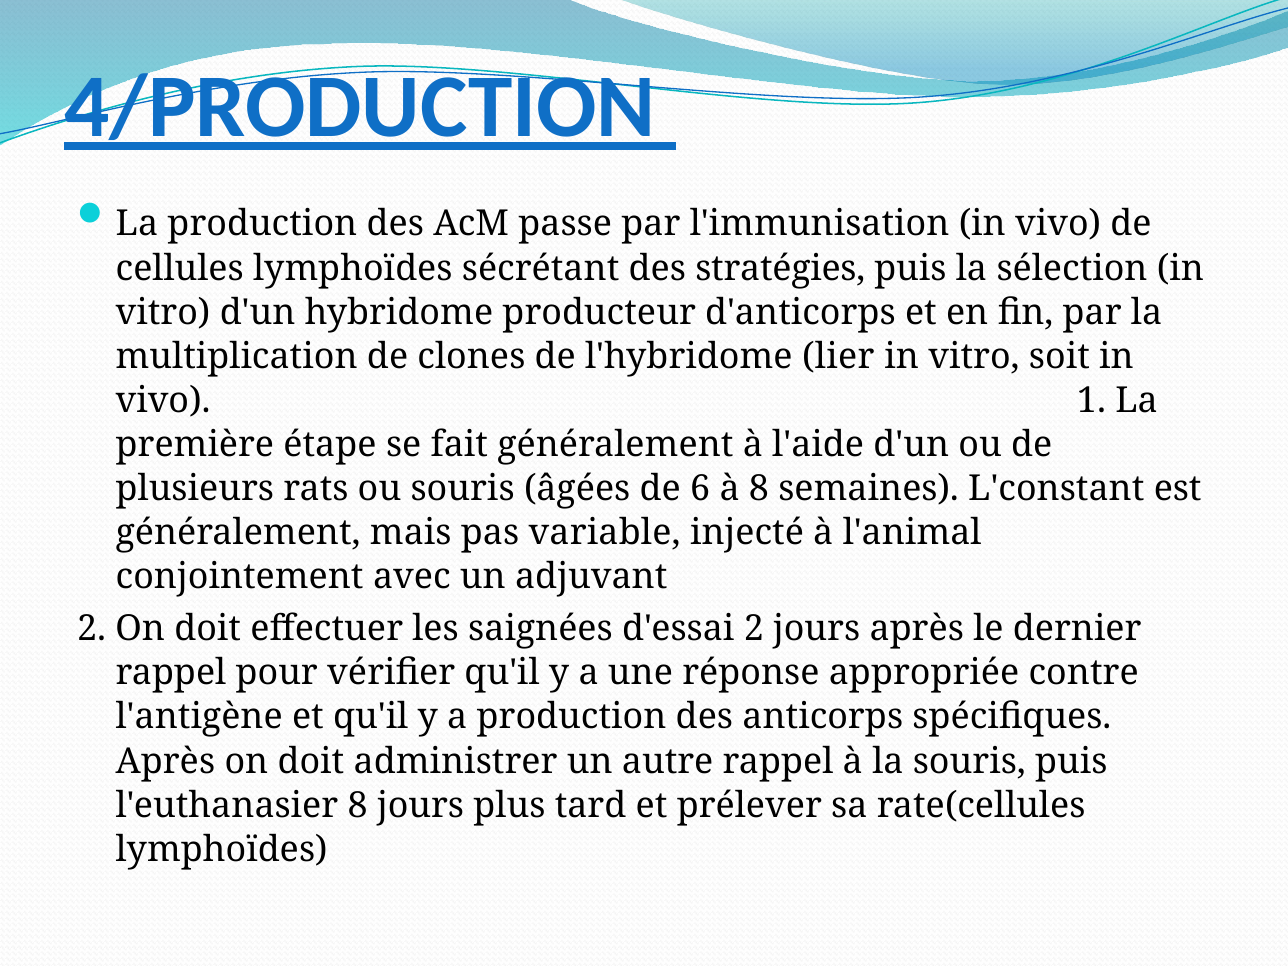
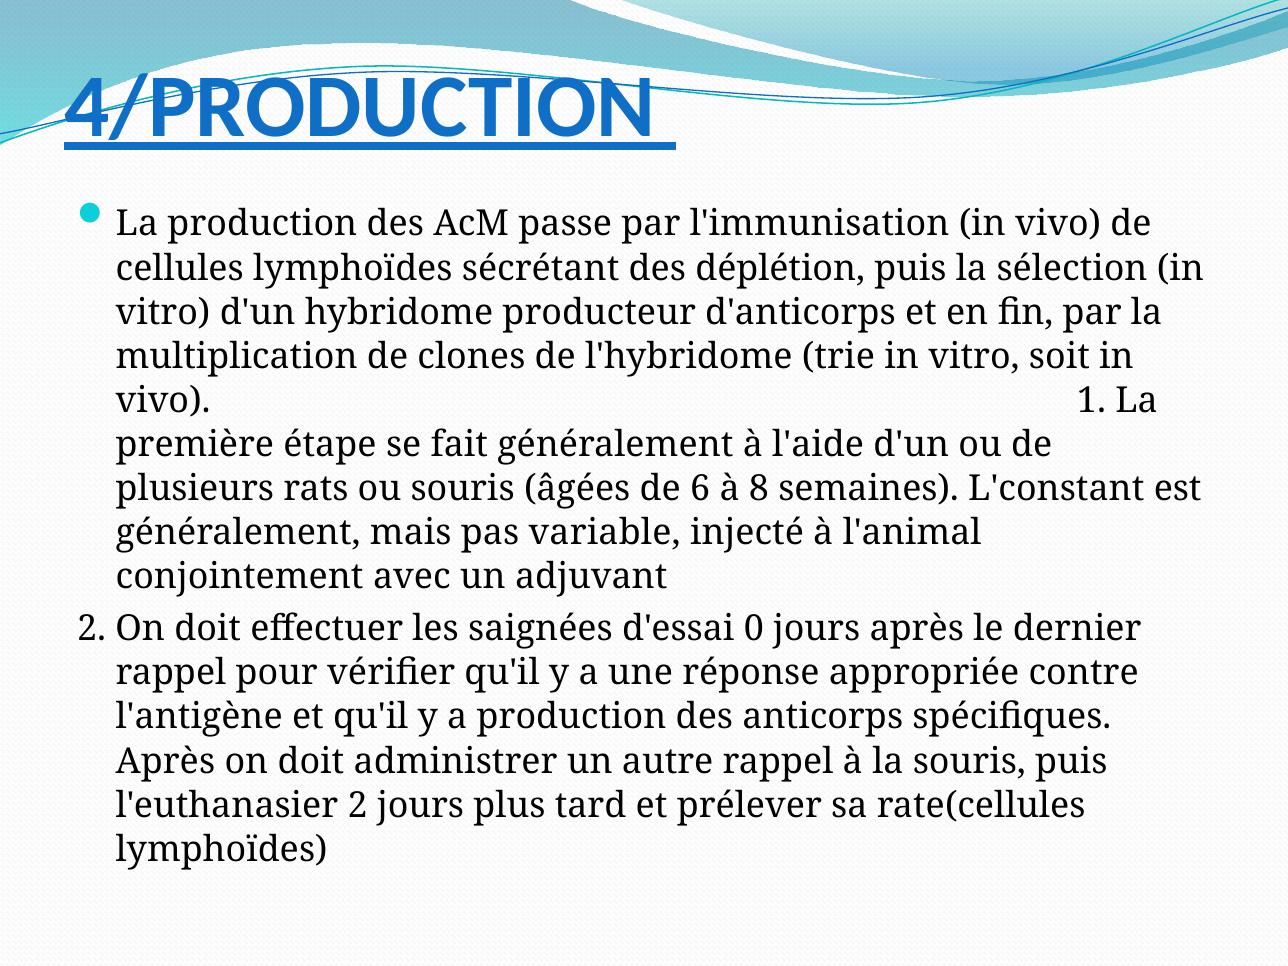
stratégies: stratégies -> déplétion
lier: lier -> trie
d'essai 2: 2 -> 0
l'euthanasier 8: 8 -> 2
